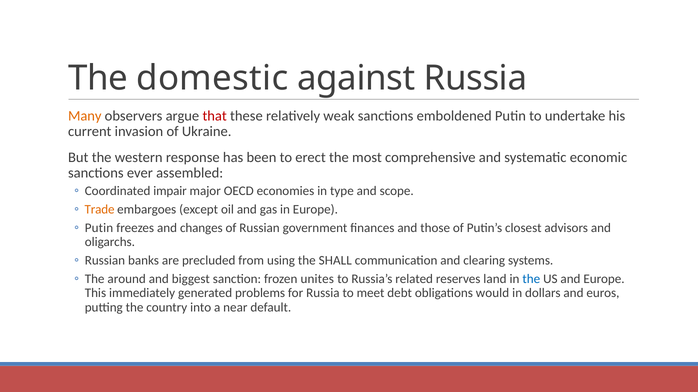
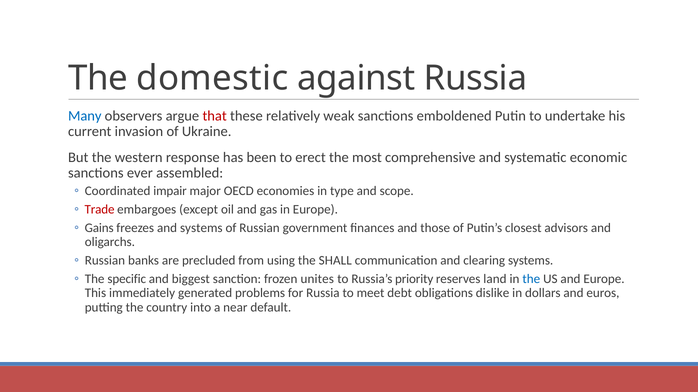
Many colour: orange -> blue
Trade colour: orange -> red
Putin at (99, 228): Putin -> Gains
and changes: changes -> systems
around: around -> specific
related: related -> priority
would: would -> dislike
